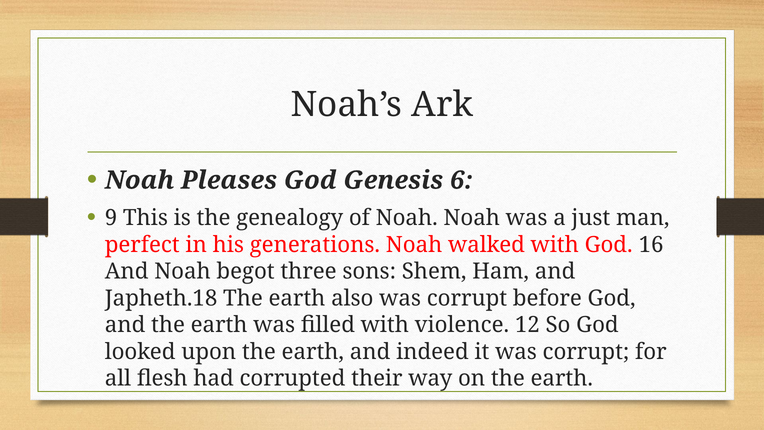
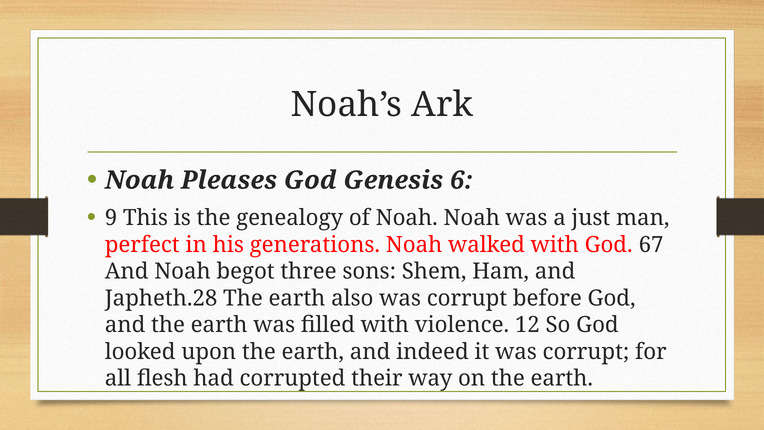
16: 16 -> 67
Japheth.18: Japheth.18 -> Japheth.28
